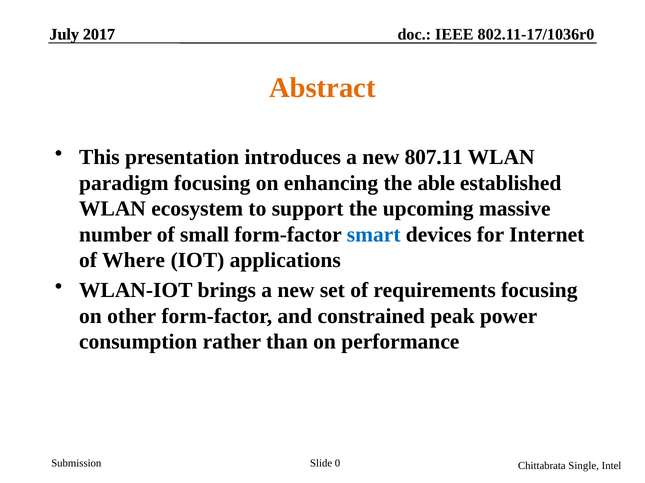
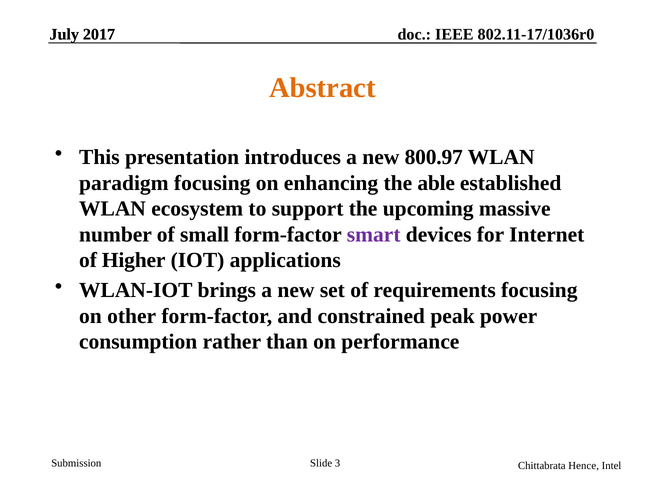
807.11: 807.11 -> 800.97
smart colour: blue -> purple
Where: Where -> Higher
0: 0 -> 3
Single: Single -> Hence
